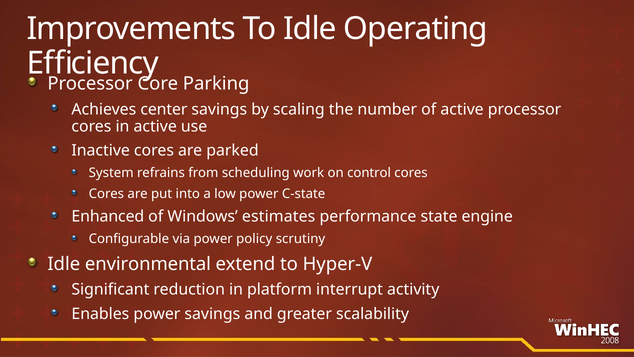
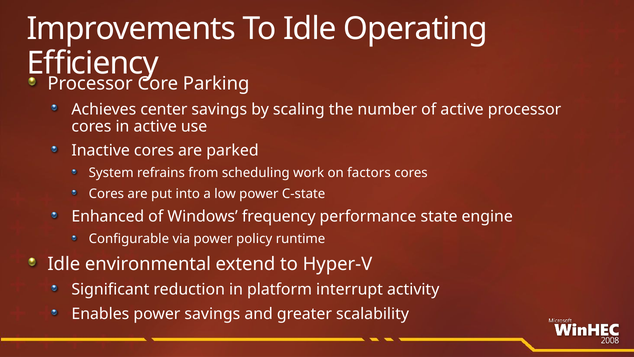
control: control -> factors
estimates: estimates -> frequency
scrutiny: scrutiny -> runtime
